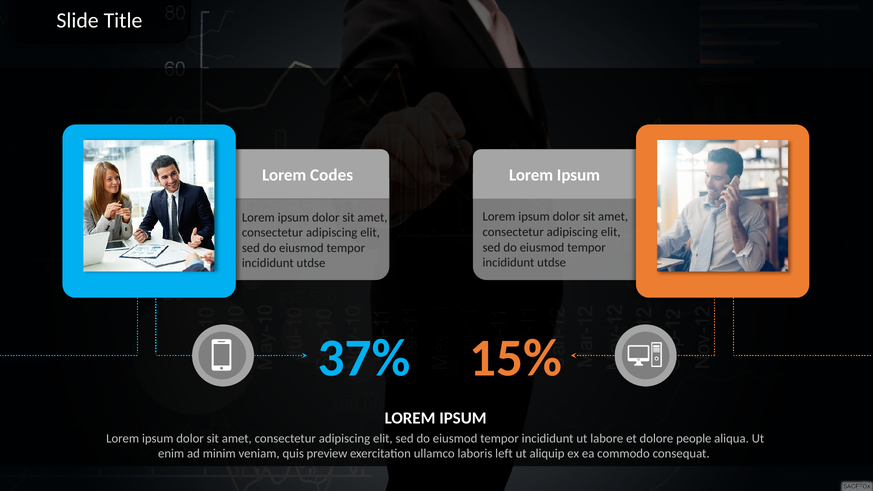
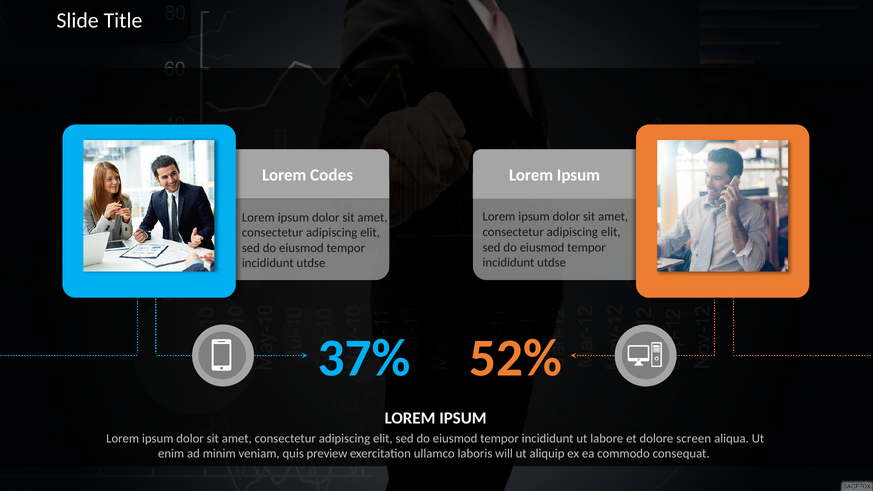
15%: 15% -> 52%
people: people -> screen
left: left -> will
